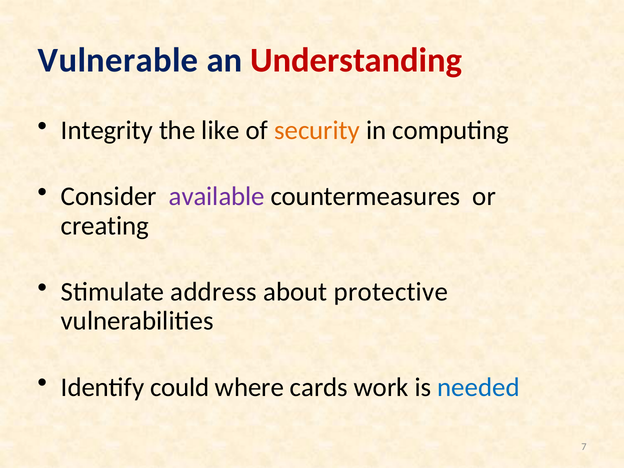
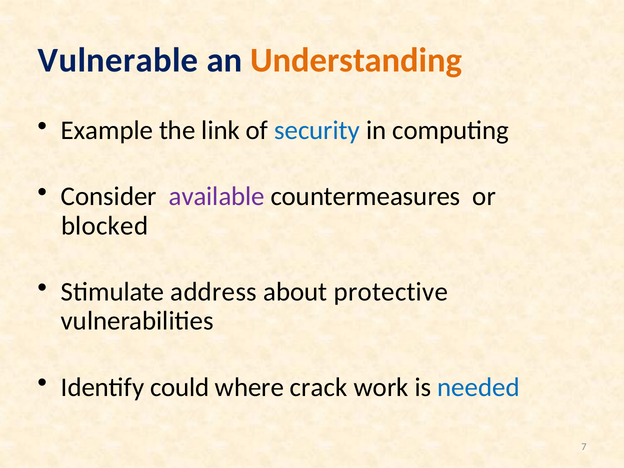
Understanding colour: red -> orange
Integrity: Integrity -> Example
like: like -> link
security colour: orange -> blue
creating: creating -> blocked
cards: cards -> crack
